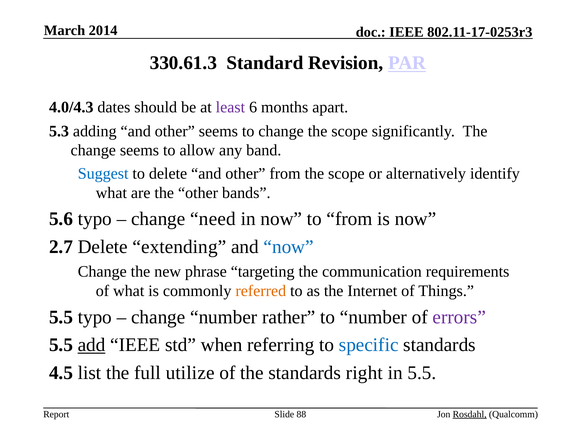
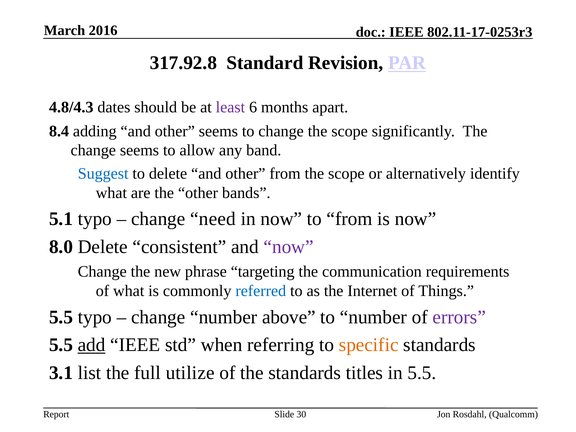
2014: 2014 -> 2016
330.61.3: 330.61.3 -> 317.92.8
4.0/4.3: 4.0/4.3 -> 4.8/4.3
5.3: 5.3 -> 8.4
5.6: 5.6 -> 5.1
2.7: 2.7 -> 8.0
extending: extending -> consistent
now at (289, 247) colour: blue -> purple
referred colour: orange -> blue
rather: rather -> above
specific colour: blue -> orange
4.5: 4.5 -> 3.1
right: right -> titles
88: 88 -> 30
Rosdahl underline: present -> none
